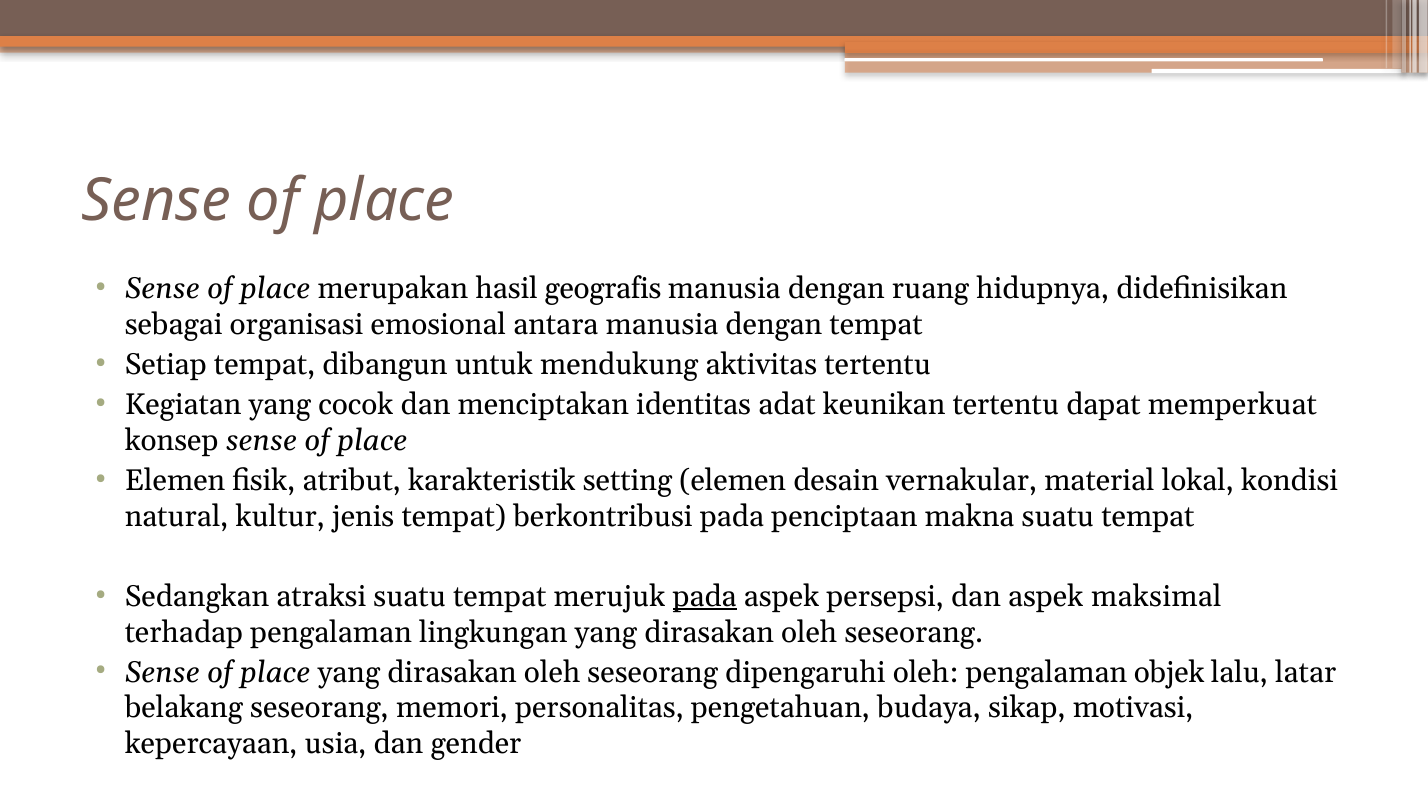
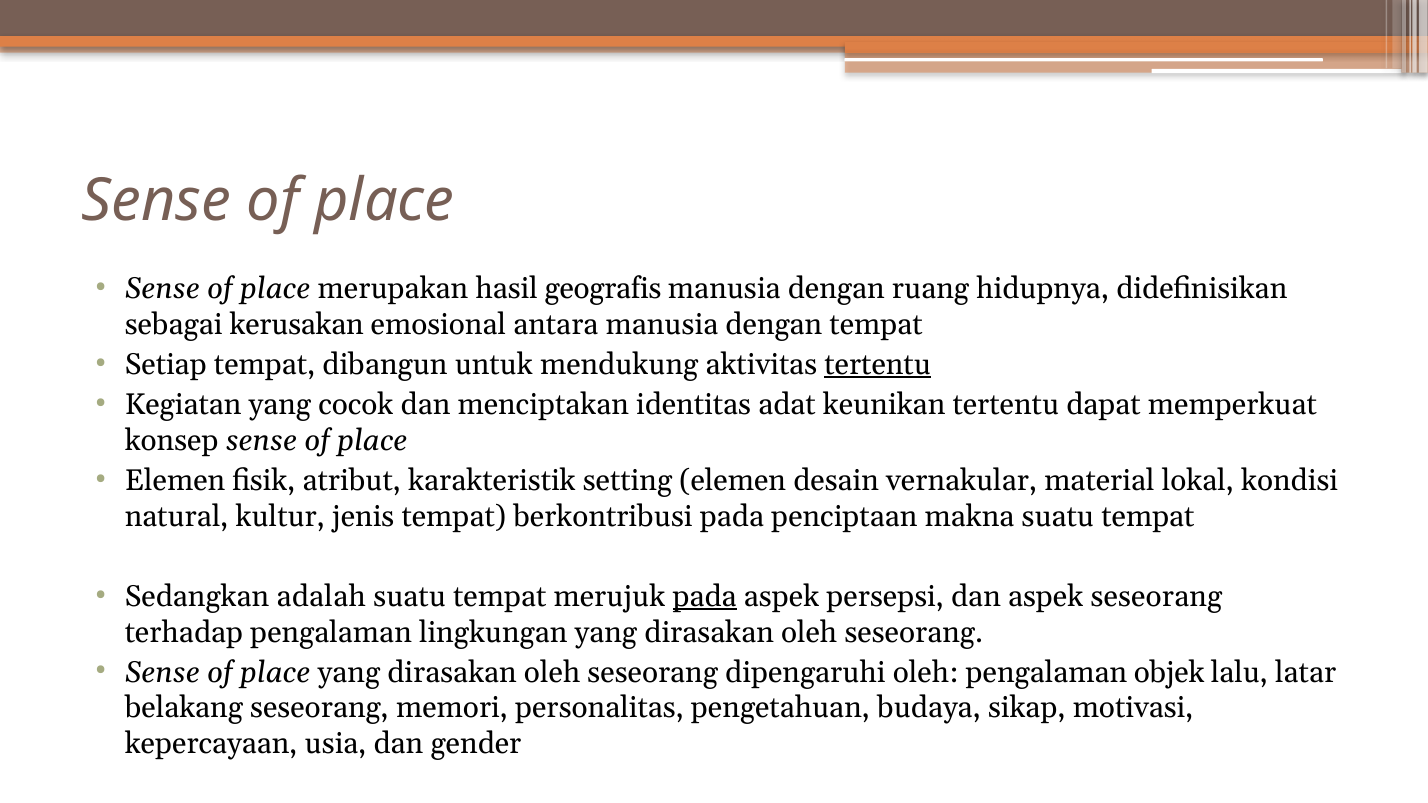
organisasi: organisasi -> kerusakan
tertentu at (878, 365) underline: none -> present
atraksi: atraksi -> adalah
aspek maksimal: maksimal -> seseorang
